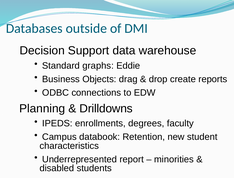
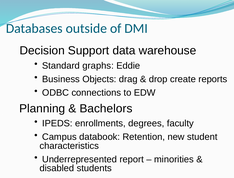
Drilldowns: Drilldowns -> Bachelors
